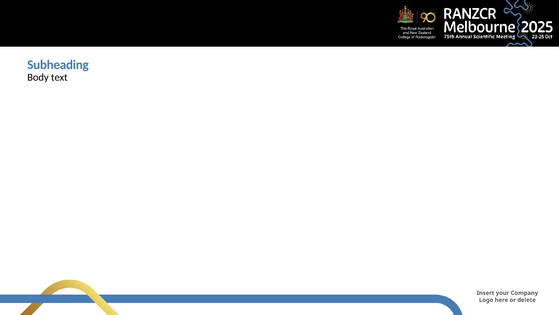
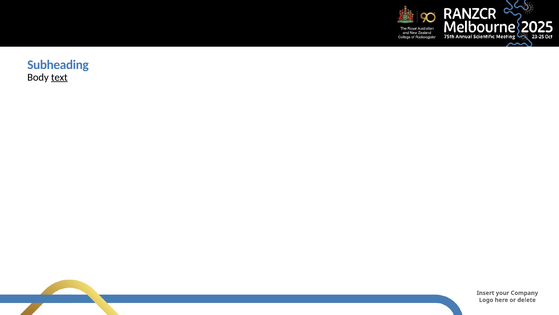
text underline: none -> present
